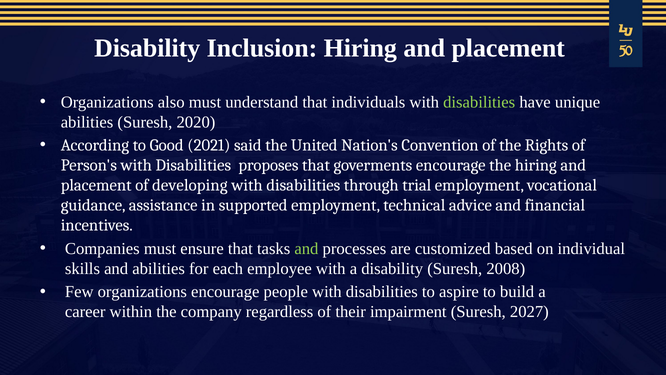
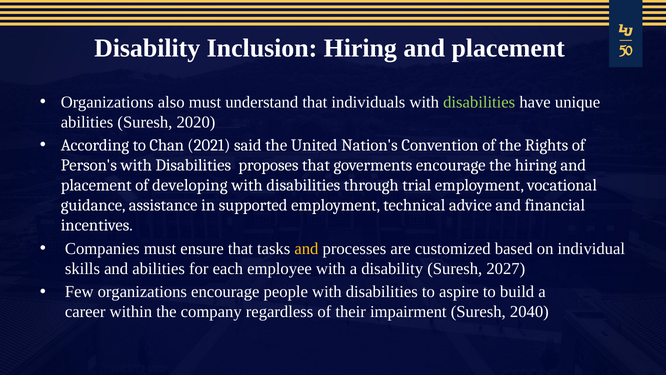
Good: Good -> Chan
and at (306, 248) colour: light green -> yellow
2008: 2008 -> 2027
2027: 2027 -> 2040
